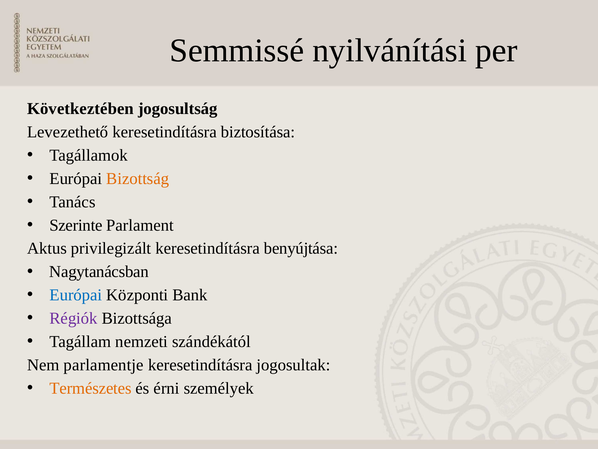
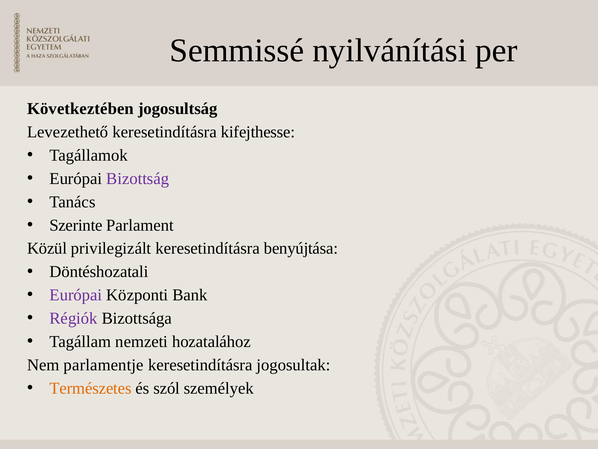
biztosítása: biztosítása -> kifejthesse
Bizottság colour: orange -> purple
Aktus: Aktus -> Közül
Nagytanácsban: Nagytanácsban -> Döntéshozatali
Európai at (76, 295) colour: blue -> purple
szándékától: szándékától -> hozatalához
érni: érni -> szól
